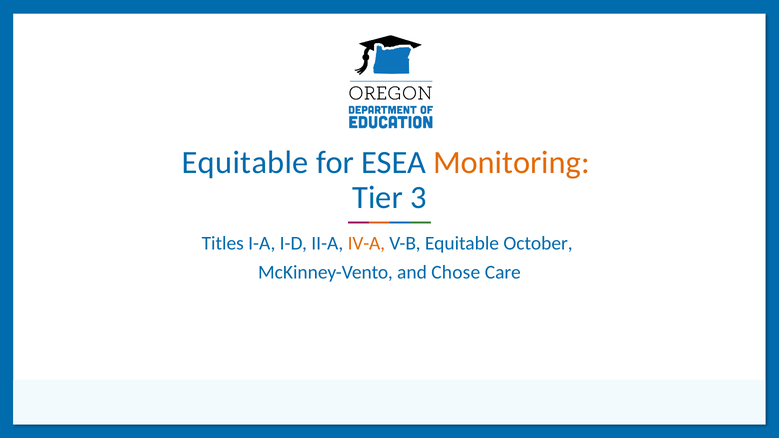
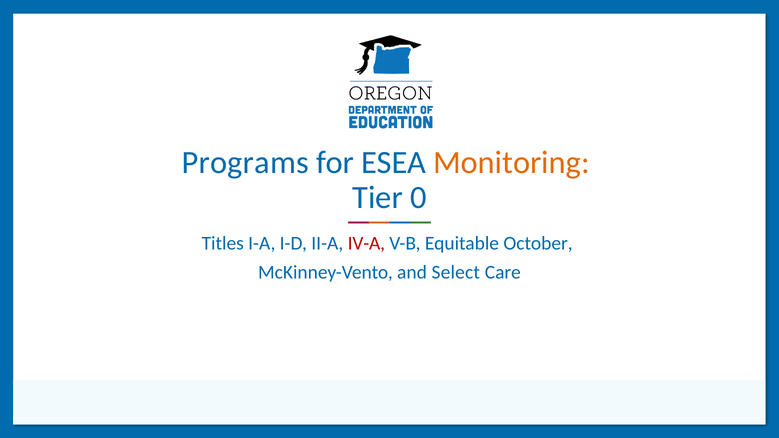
Equitable at (245, 162): Equitable -> Programs
3: 3 -> 0
IV-A colour: orange -> red
Chose: Chose -> Select
